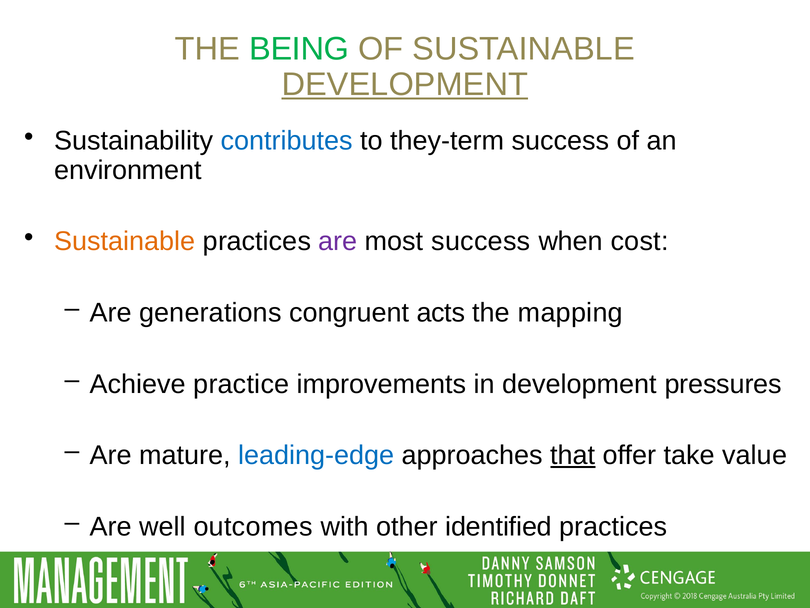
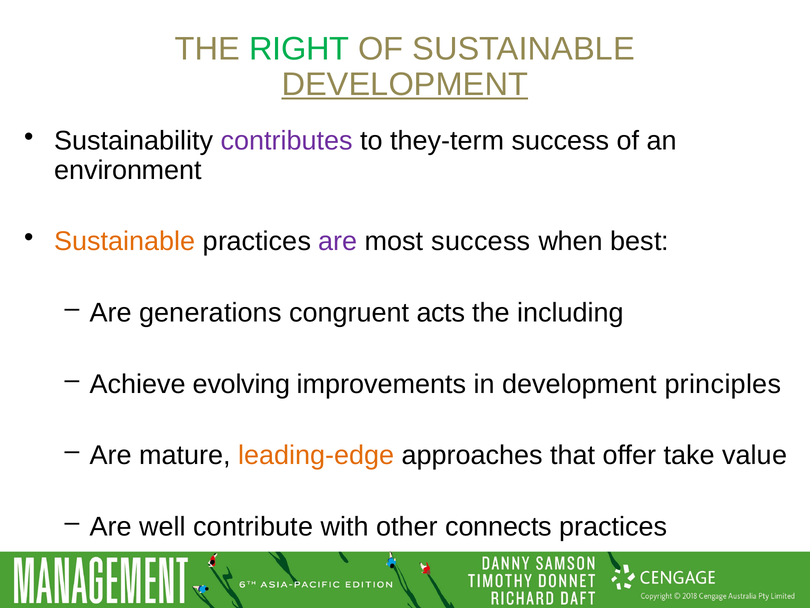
BEING: BEING -> RIGHT
contributes colour: blue -> purple
cost: cost -> best
mapping: mapping -> including
practice: practice -> evolving
pressures: pressures -> principles
leading-edge colour: blue -> orange
that underline: present -> none
outcomes: outcomes -> contribute
identified: identified -> connects
